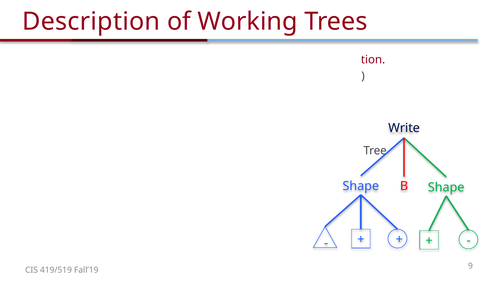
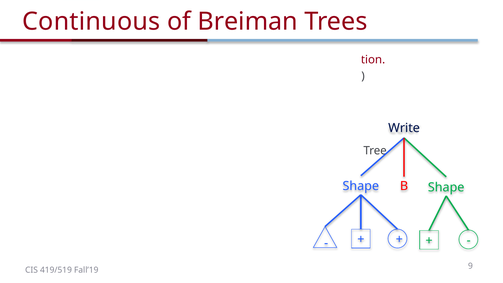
Description: Description -> Continuous
Working: Working -> Breiman
